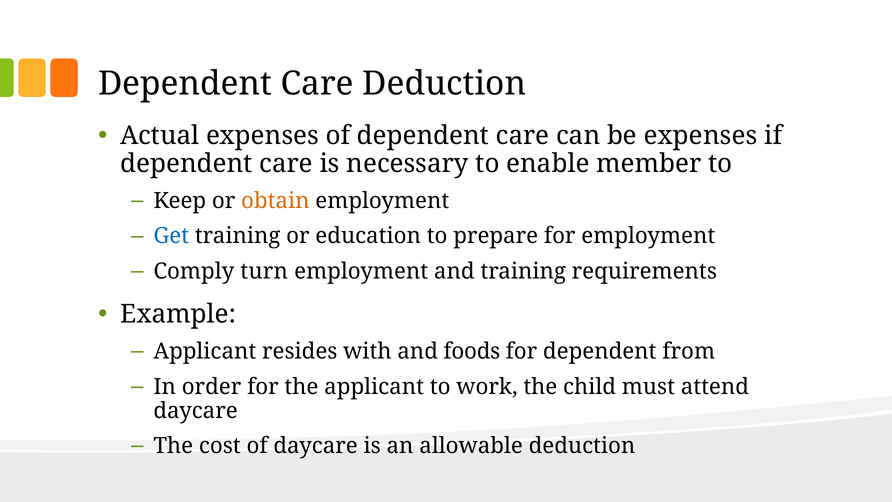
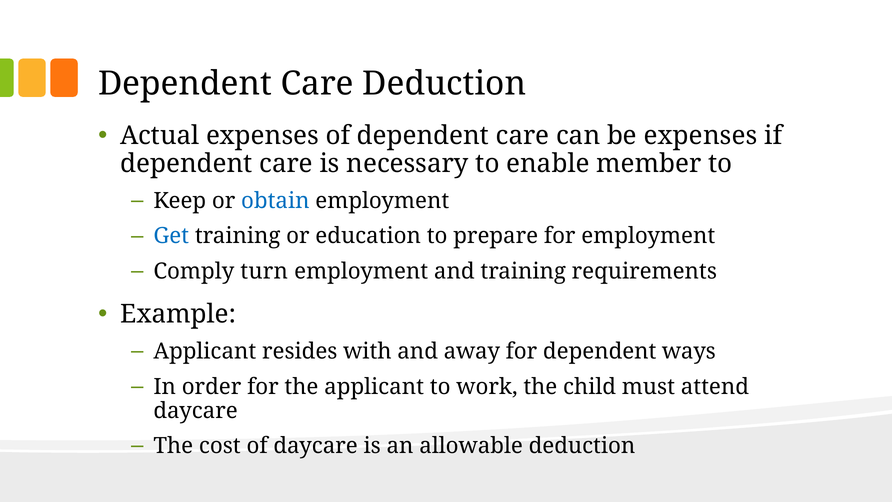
obtain colour: orange -> blue
foods: foods -> away
from: from -> ways
